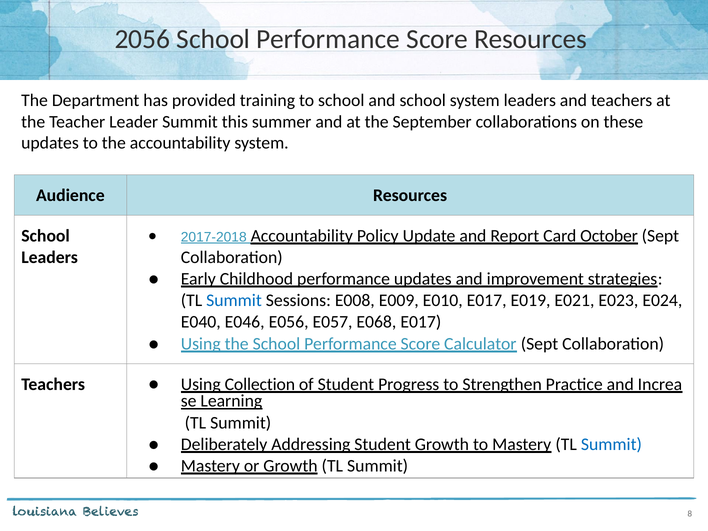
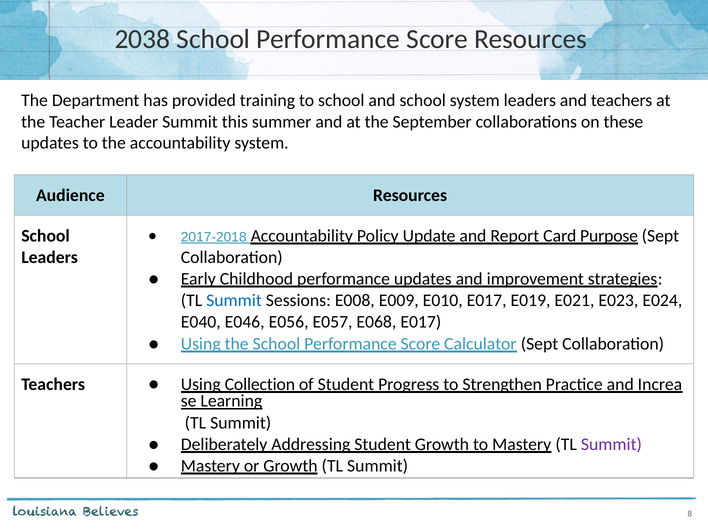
2056: 2056 -> 2038
October: October -> Purpose
Summit at (611, 444) colour: blue -> purple
